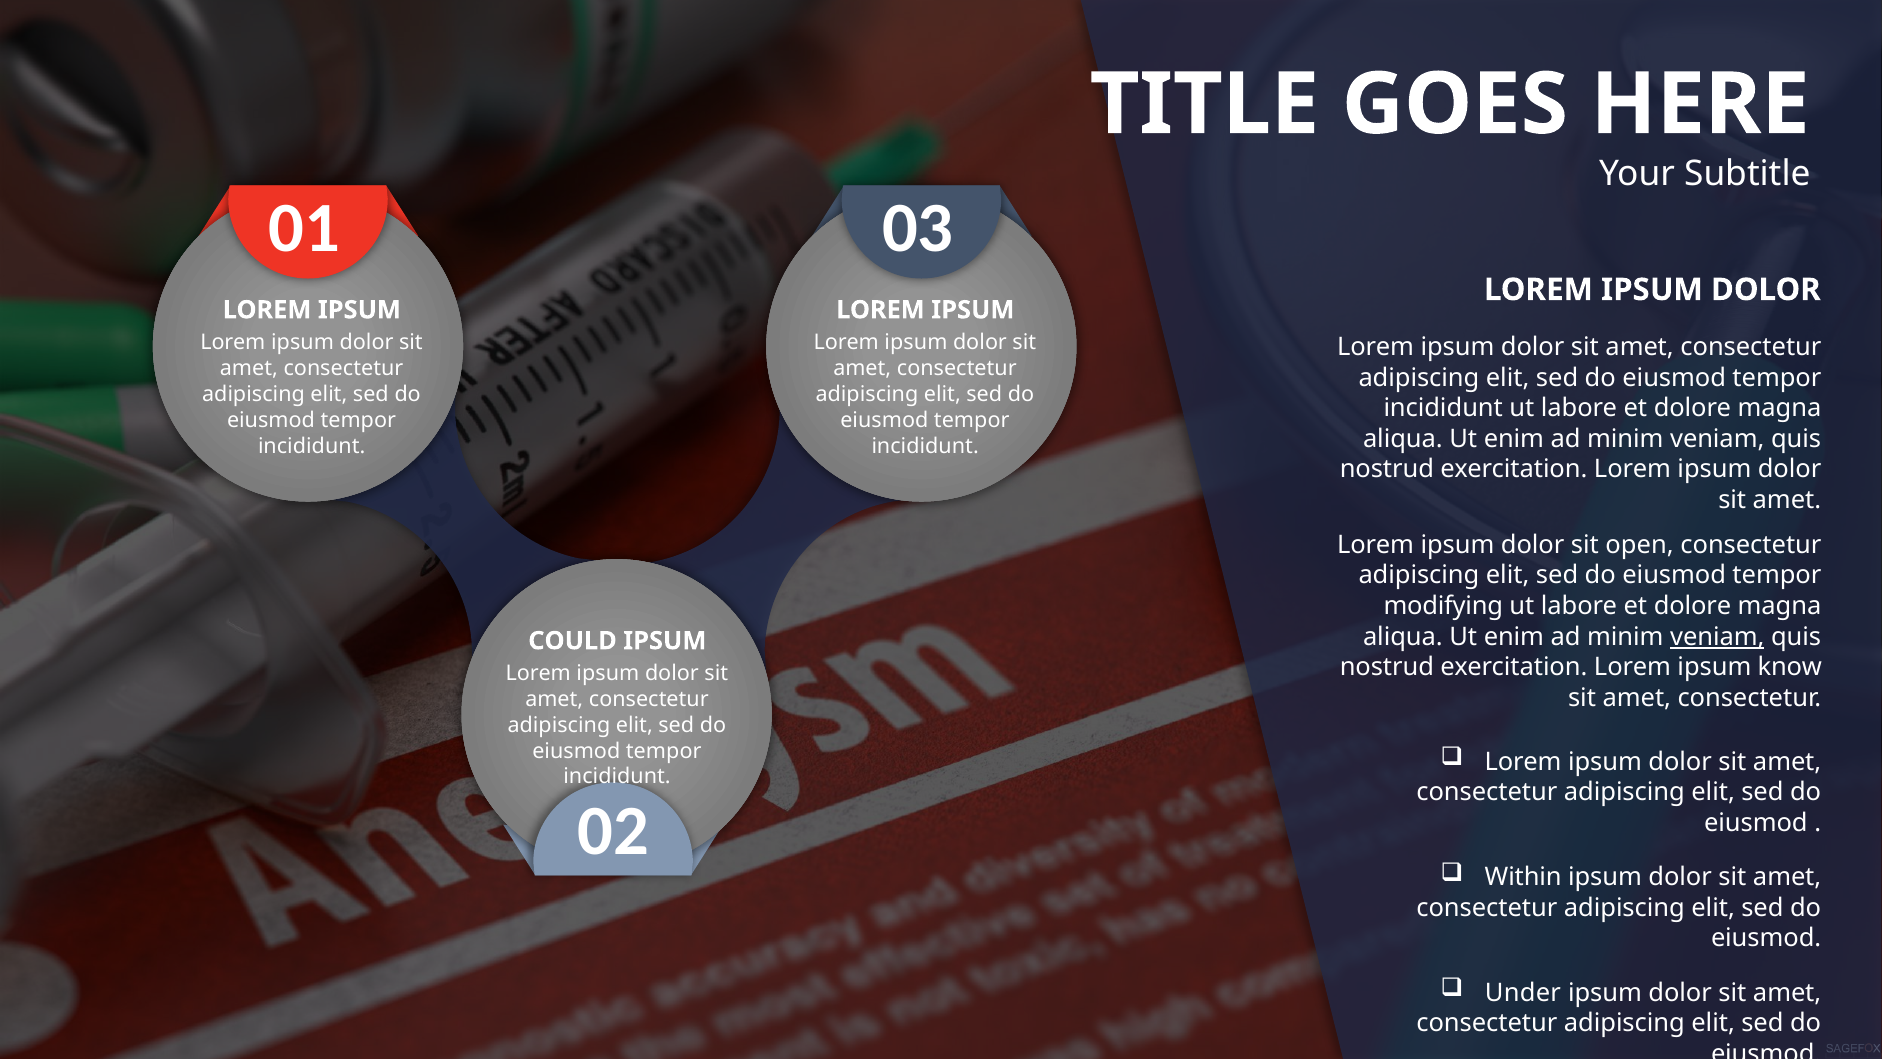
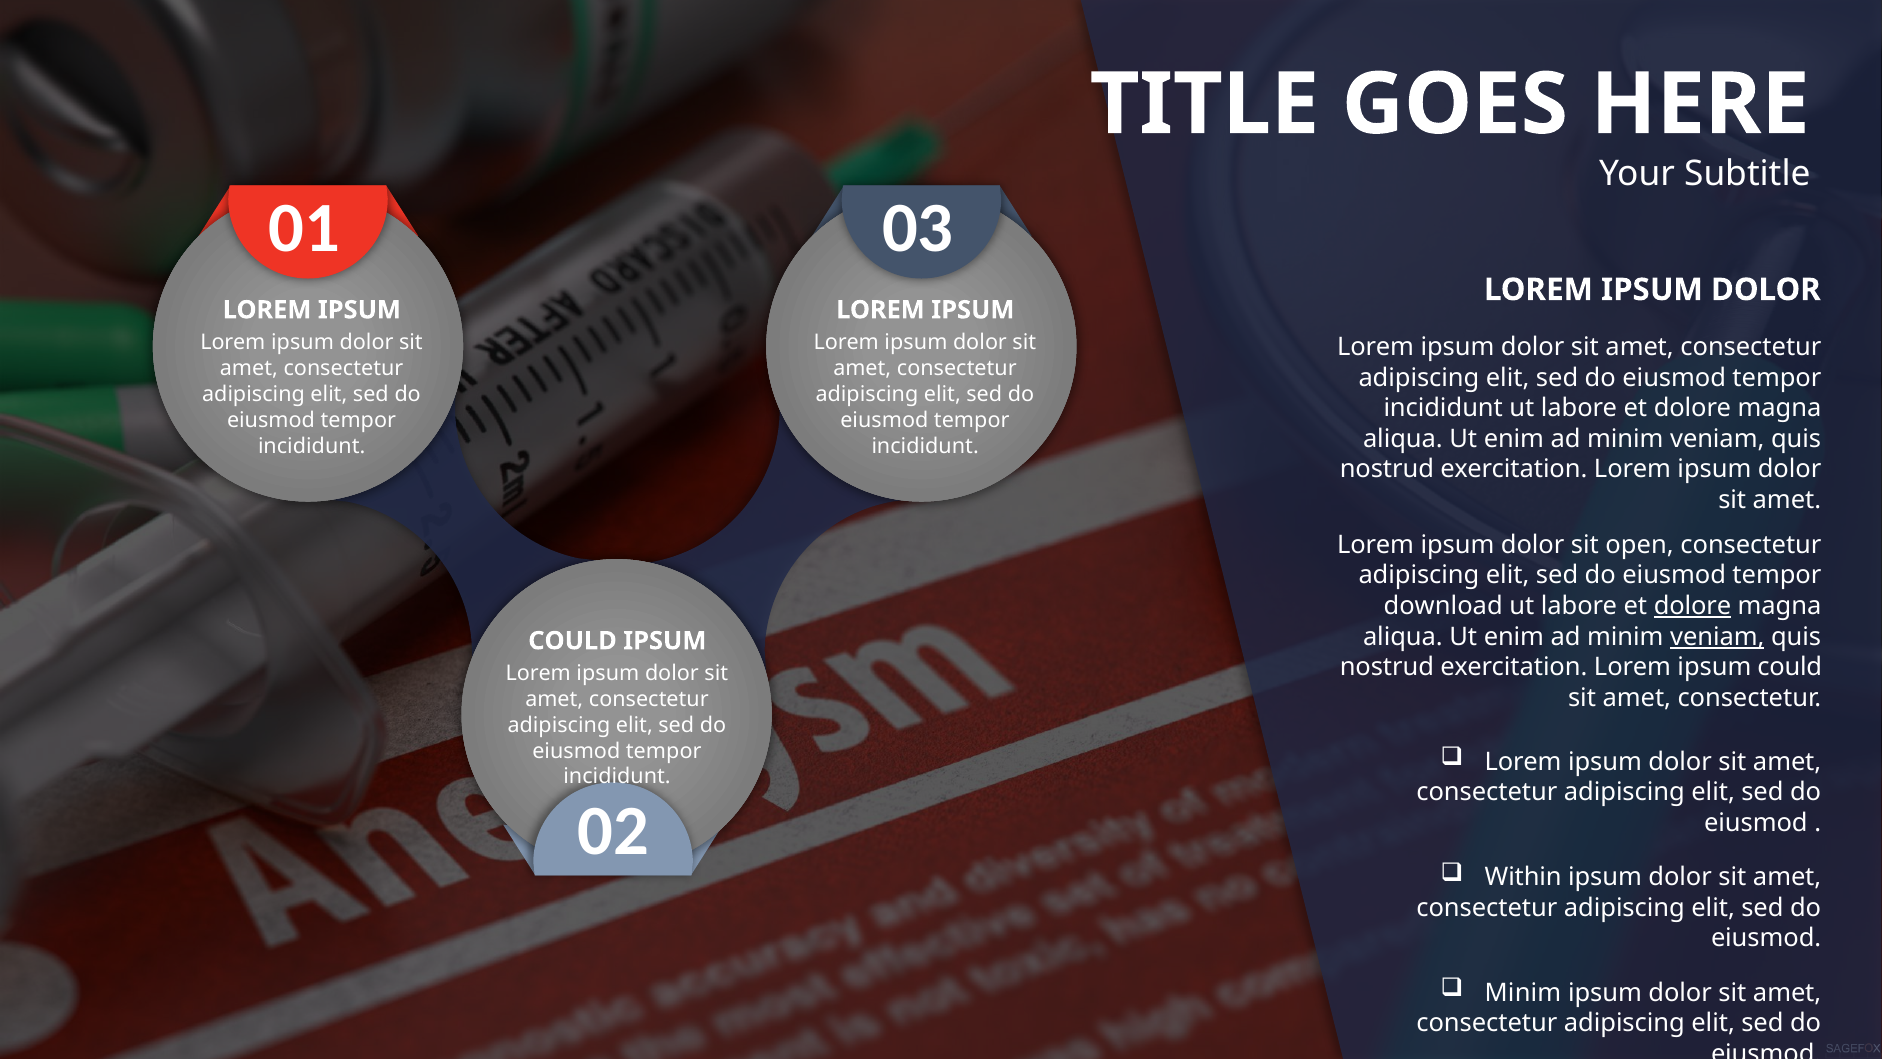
modifying: modifying -> download
dolore at (1692, 606) underline: none -> present
ipsum know: know -> could
Under at (1523, 992): Under -> Minim
